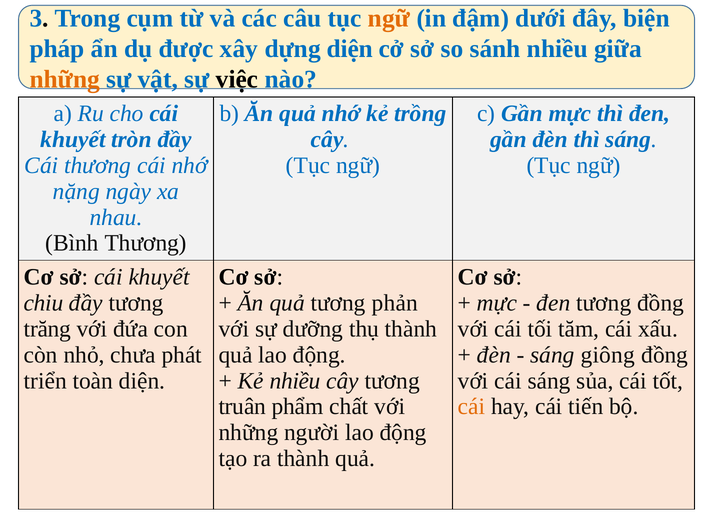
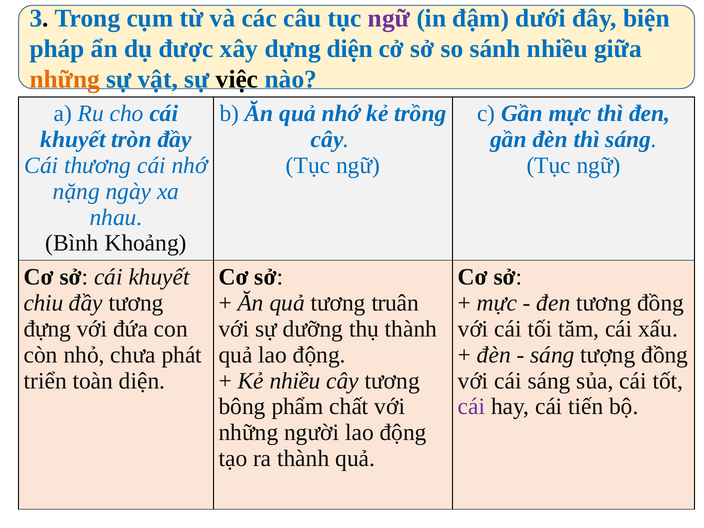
ngữ at (389, 18) colour: orange -> purple
Bình Thương: Thương -> Khoảng
phản: phản -> truân
trăng: trăng -> đựng
giông: giông -> tượng
truân: truân -> bông
cái at (472, 407) colour: orange -> purple
